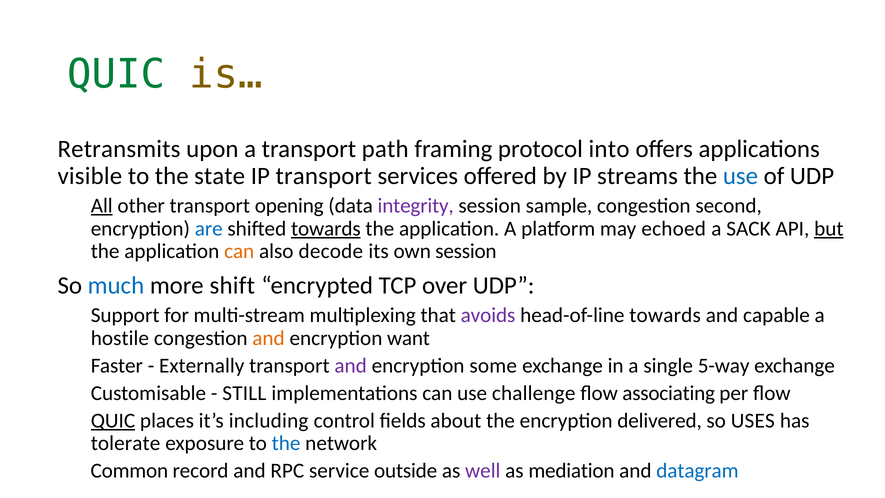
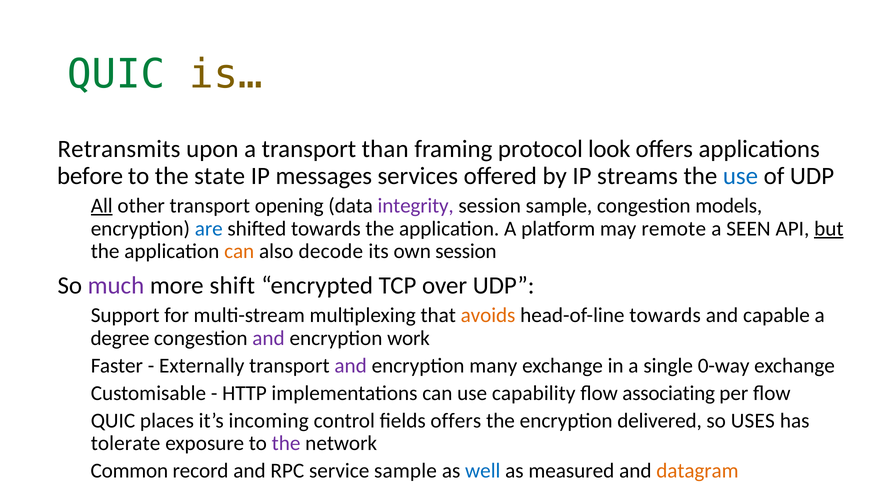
path: path -> than
into: into -> look
visible: visible -> before
IP transport: transport -> messages
second: second -> models
towards at (326, 228) underline: present -> none
echoed: echoed -> remote
SACK: SACK -> SEEN
much colour: blue -> purple
avoids colour: purple -> orange
hostile: hostile -> degree
and at (269, 338) colour: orange -> purple
want: want -> work
some: some -> many
5-way: 5-way -> 0-way
STILL: STILL -> HTTP
challenge: challenge -> capability
QUIC at (113, 420) underline: present -> none
including: including -> incoming
fields about: about -> offers
the at (286, 443) colour: blue -> purple
service outside: outside -> sample
well colour: purple -> blue
mediation: mediation -> measured
datagram colour: blue -> orange
